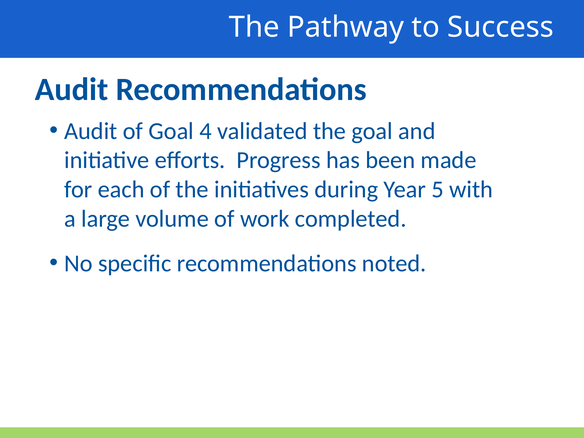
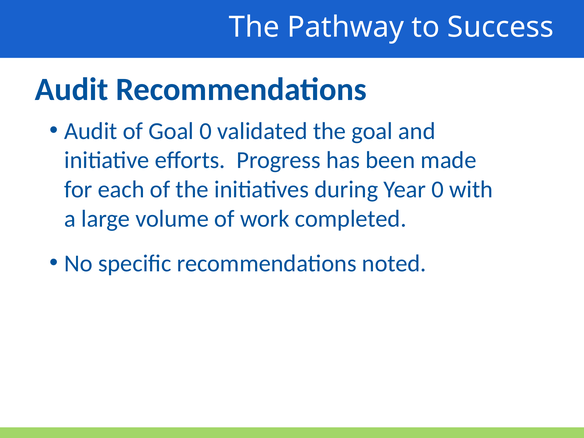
Goal 4: 4 -> 0
Year 5: 5 -> 0
